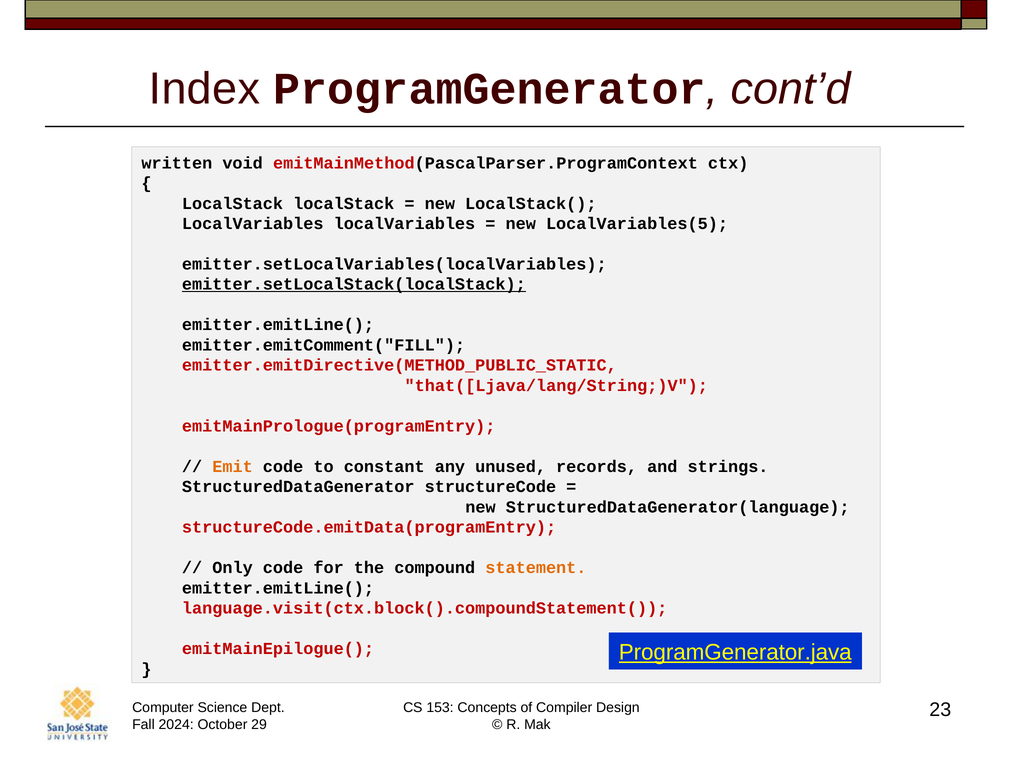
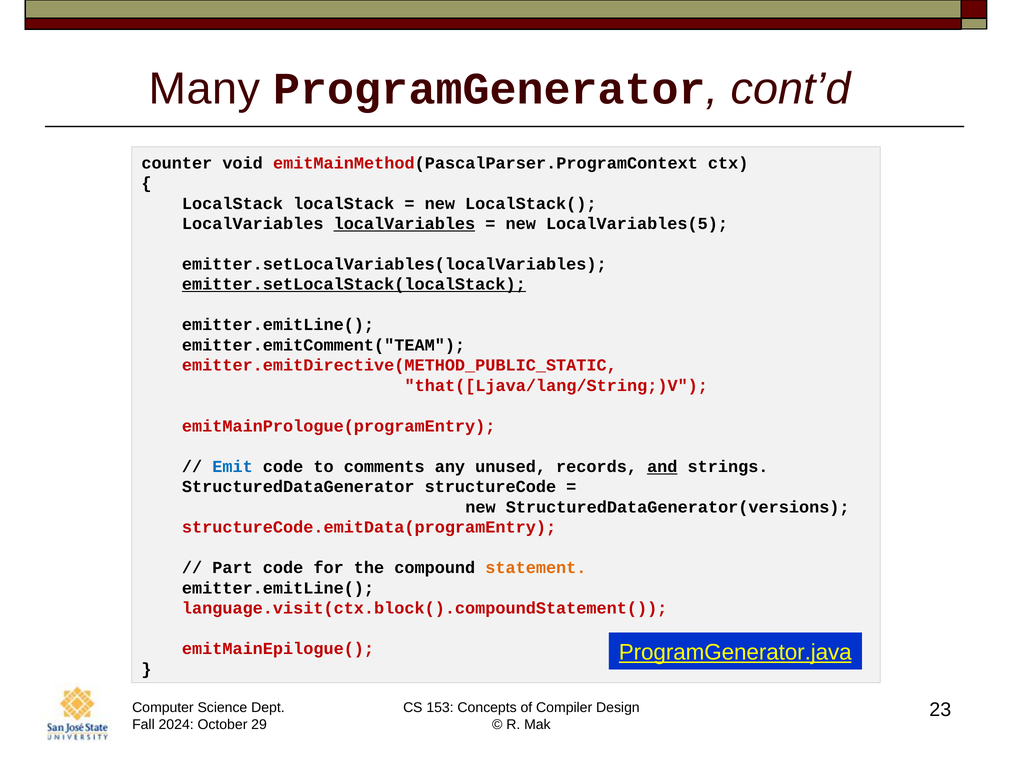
Index: Index -> Many
written: written -> counter
localVariables at (404, 224) underline: none -> present
emitter.emitComment("FILL: emitter.emitComment("FILL -> emitter.emitComment("TEAM
Emit colour: orange -> blue
constant: constant -> comments
and underline: none -> present
StructuredDataGenerator(language: StructuredDataGenerator(language -> StructuredDataGenerator(versions
Only: Only -> Part
